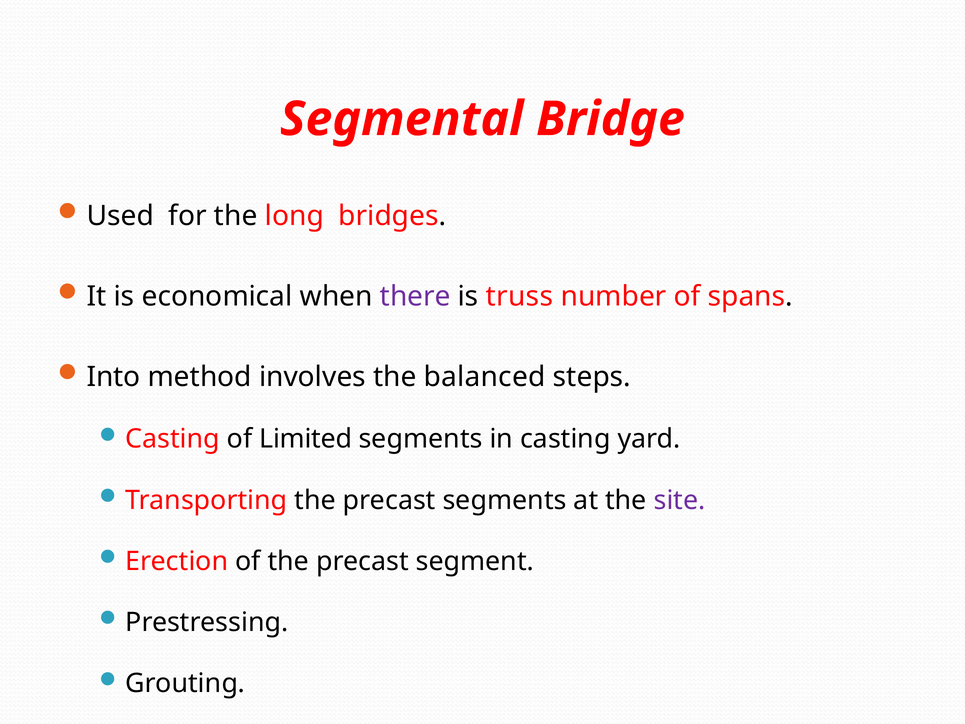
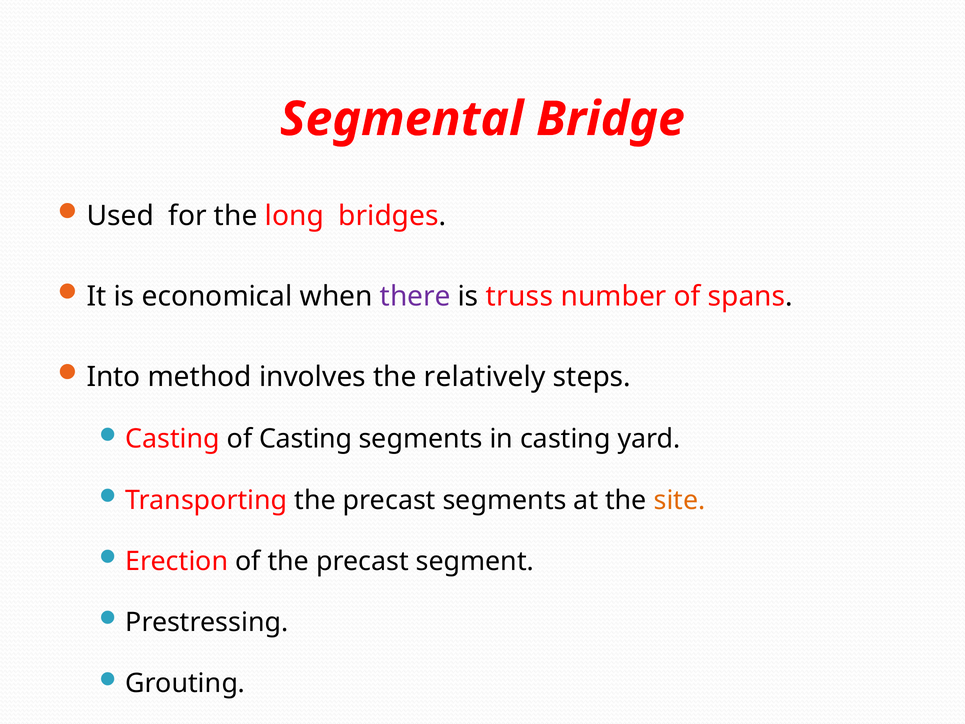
balanced: balanced -> relatively
of Limited: Limited -> Casting
site colour: purple -> orange
